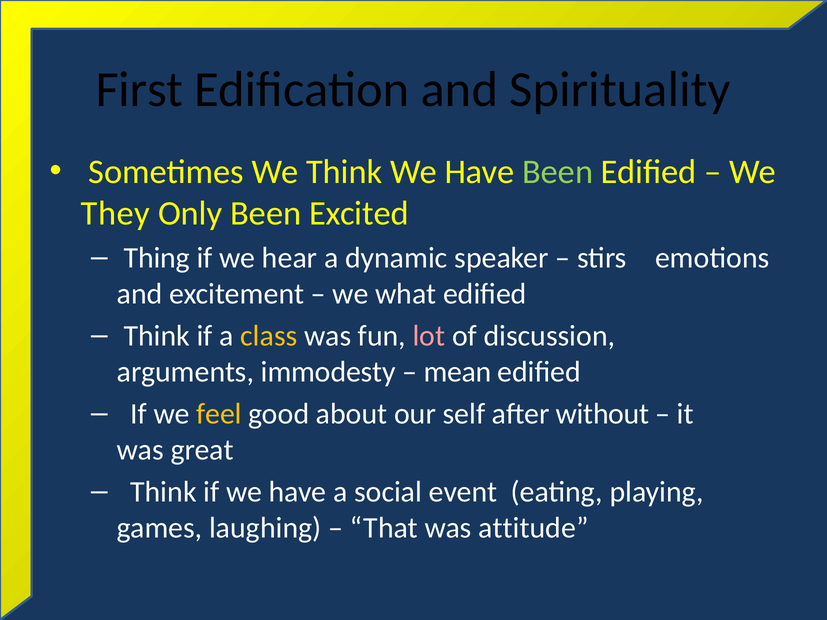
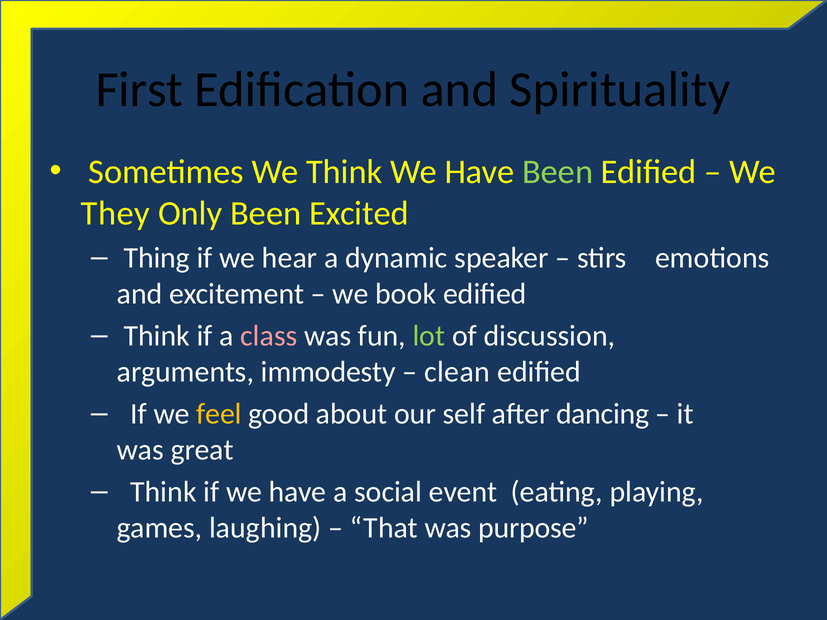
what: what -> book
class colour: yellow -> pink
lot colour: pink -> light green
mean: mean -> clean
without: without -> dancing
attitude: attitude -> purpose
